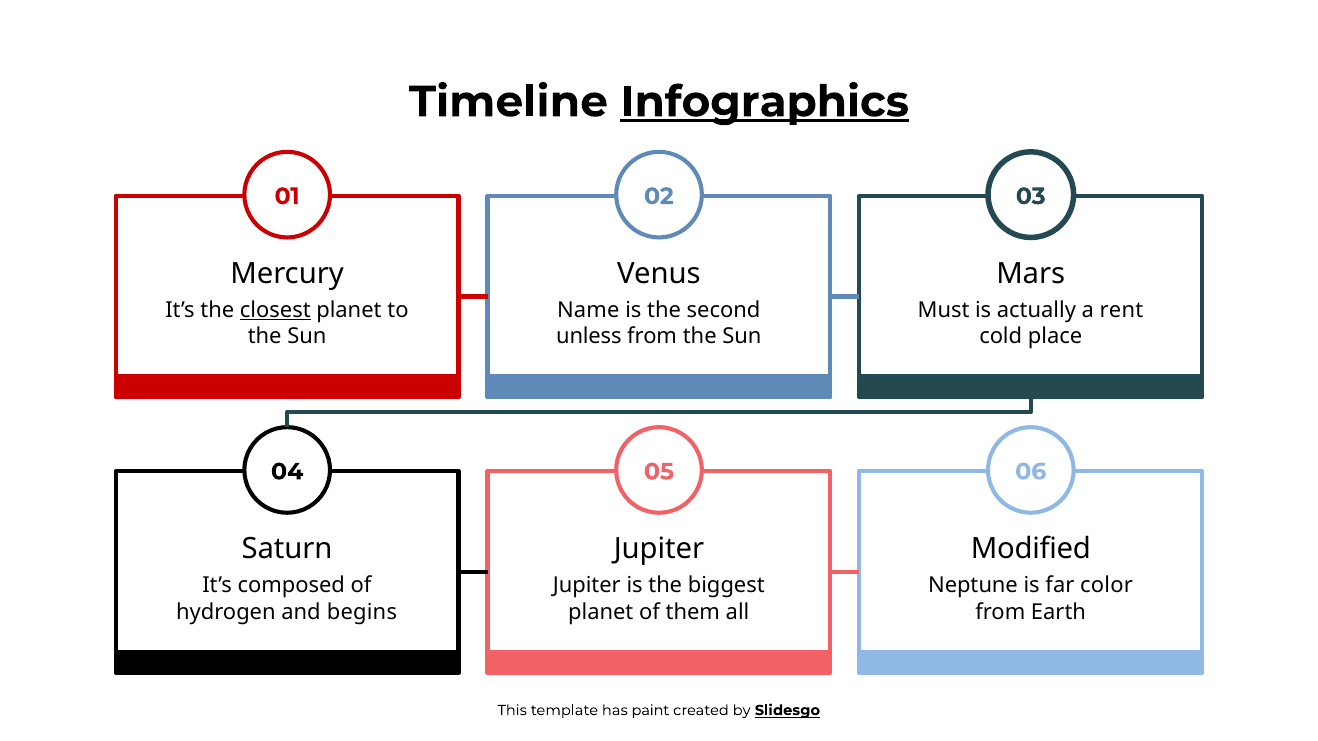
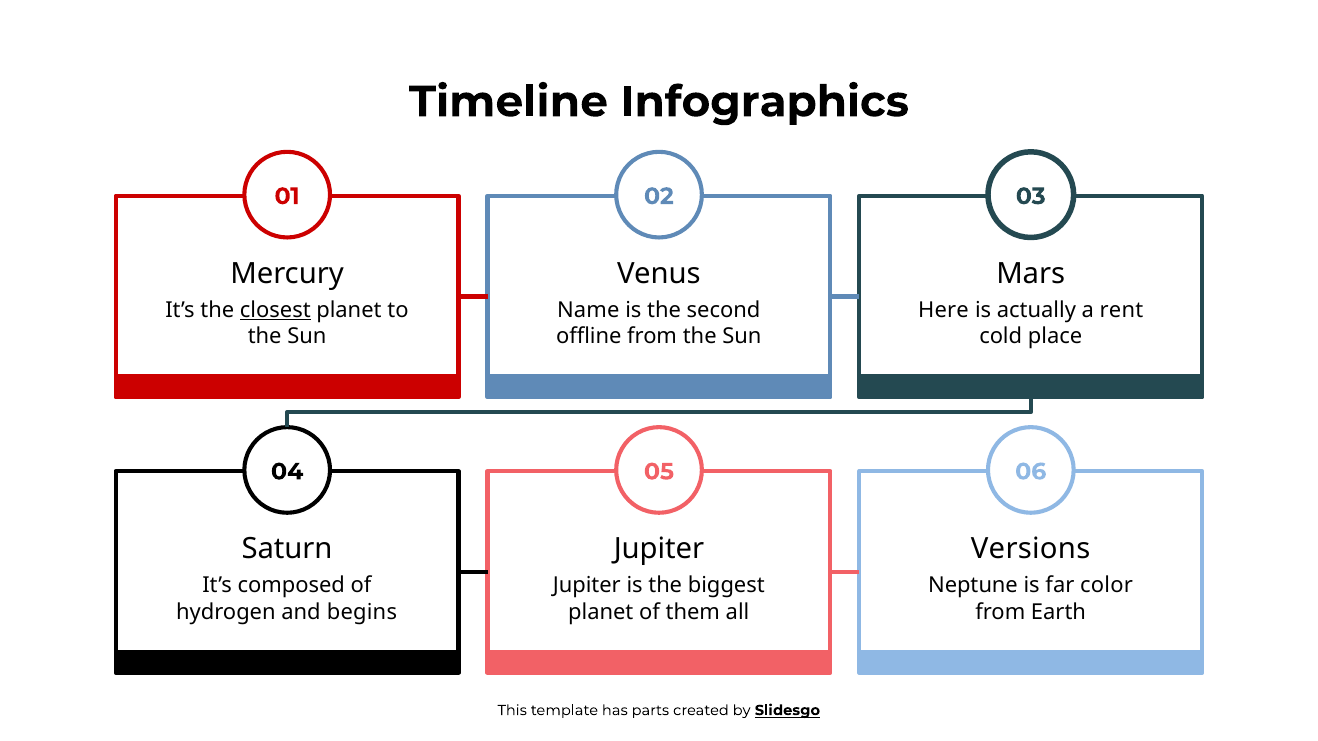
Infographics underline: present -> none
Must: Must -> Here
unless: unless -> offline
Modified: Modified -> Versions
paint: paint -> parts
